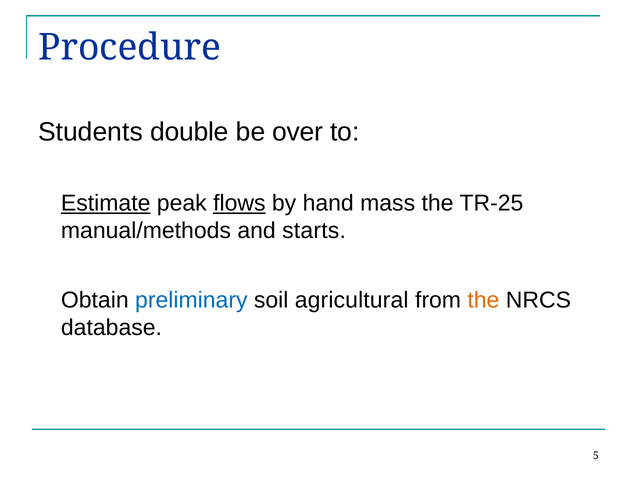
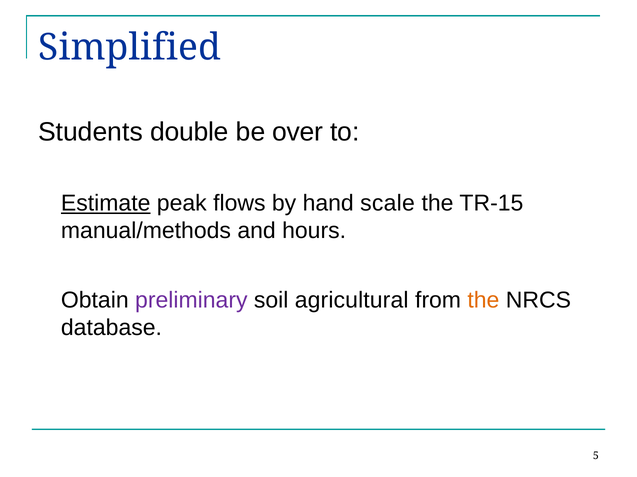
Procedure: Procedure -> Simplified
flows underline: present -> none
mass: mass -> scale
TR-25: TR-25 -> TR-15
starts: starts -> hours
preliminary colour: blue -> purple
